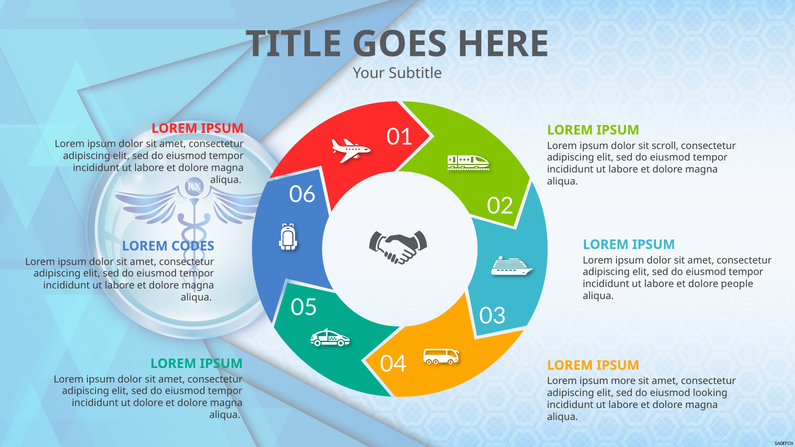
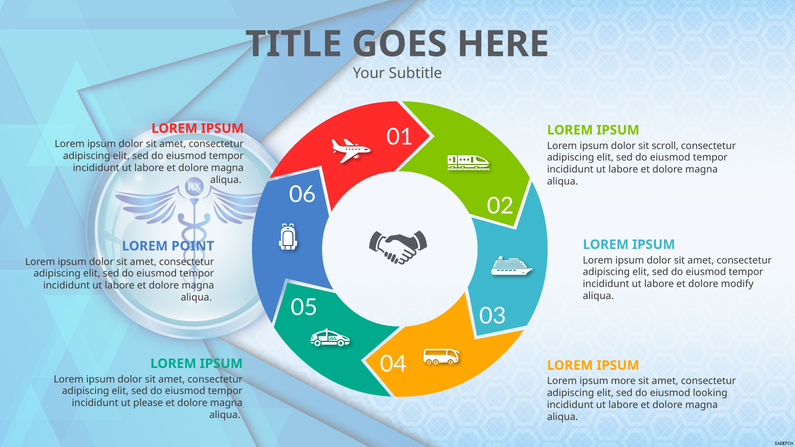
CODES: CODES -> POINT
people: people -> modify
ut dolore: dolore -> please
